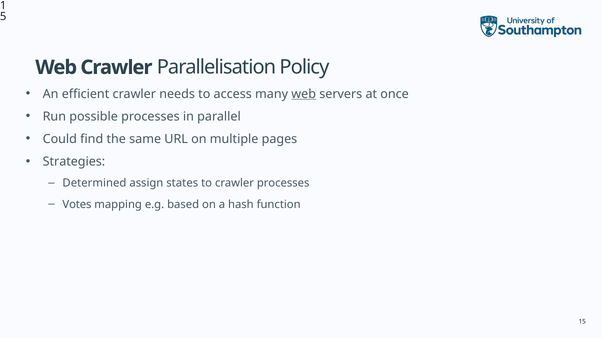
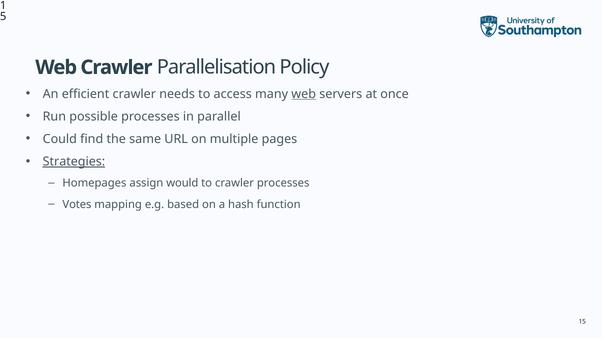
Strategies underline: none -> present
Determined: Determined -> Homepages
states: states -> would
